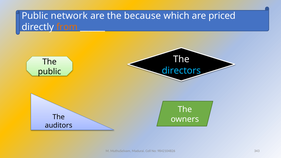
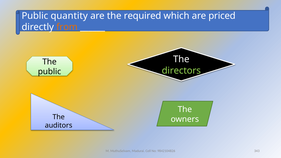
network: network -> quantity
because: because -> required
directors colour: light blue -> light green
